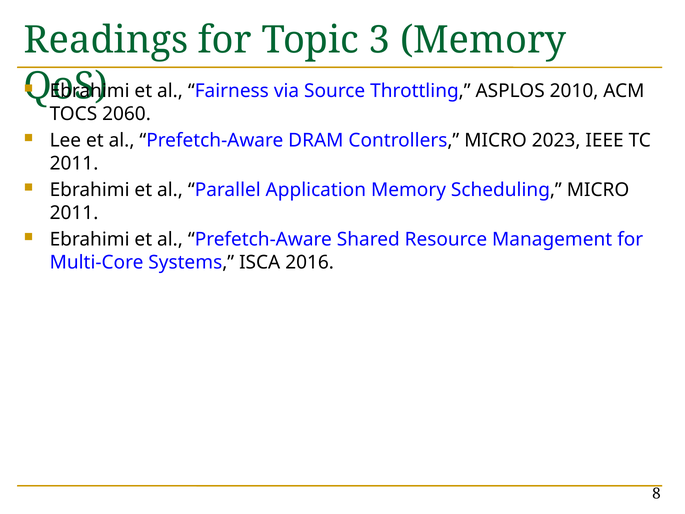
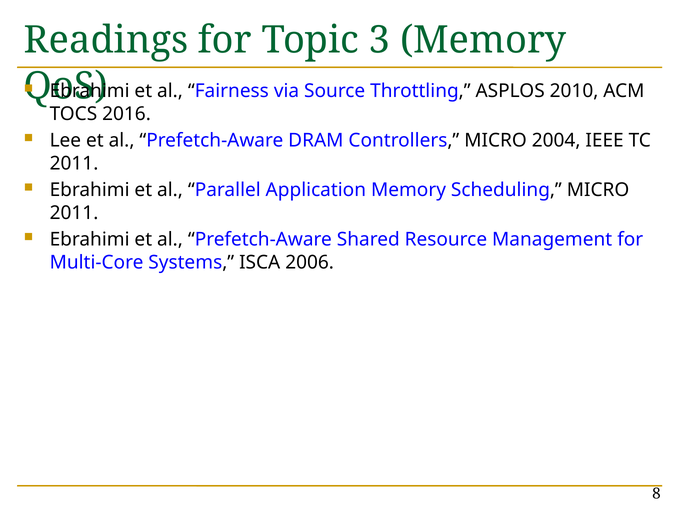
2060: 2060 -> 2016
2023: 2023 -> 2004
2016: 2016 -> 2006
